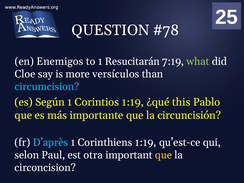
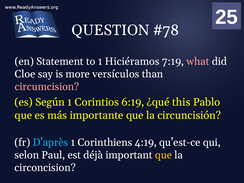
Enemigos: Enemigos -> Statement
Resucitarán: Resucitarán -> Hiciéramos
what colour: light green -> pink
circumcision colour: light blue -> pink
Corintios 1:19: 1:19 -> 6:19
Corinthiens 1:19: 1:19 -> 4:19
otra: otra -> déjà
